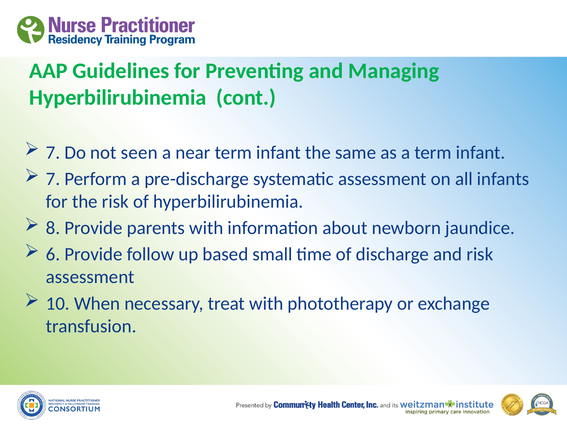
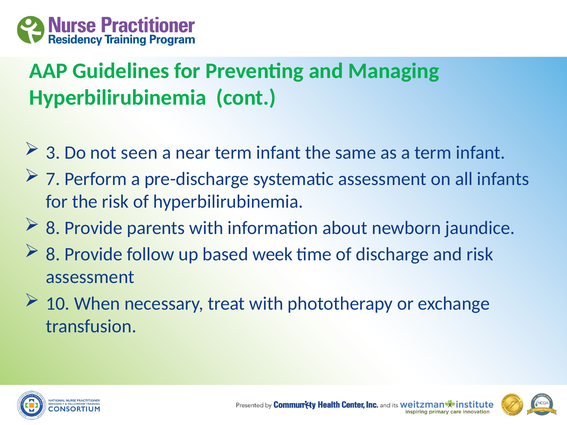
7 at (53, 153): 7 -> 3
6 at (53, 255): 6 -> 8
small: small -> week
